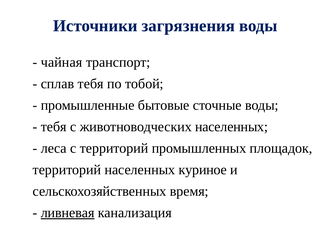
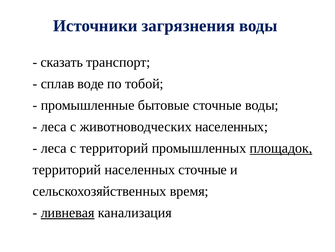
чайная: чайная -> сказать
сплав тебя: тебя -> воде
тебя at (54, 126): тебя -> леса
площадок underline: none -> present
населенных куриное: куриное -> сточные
